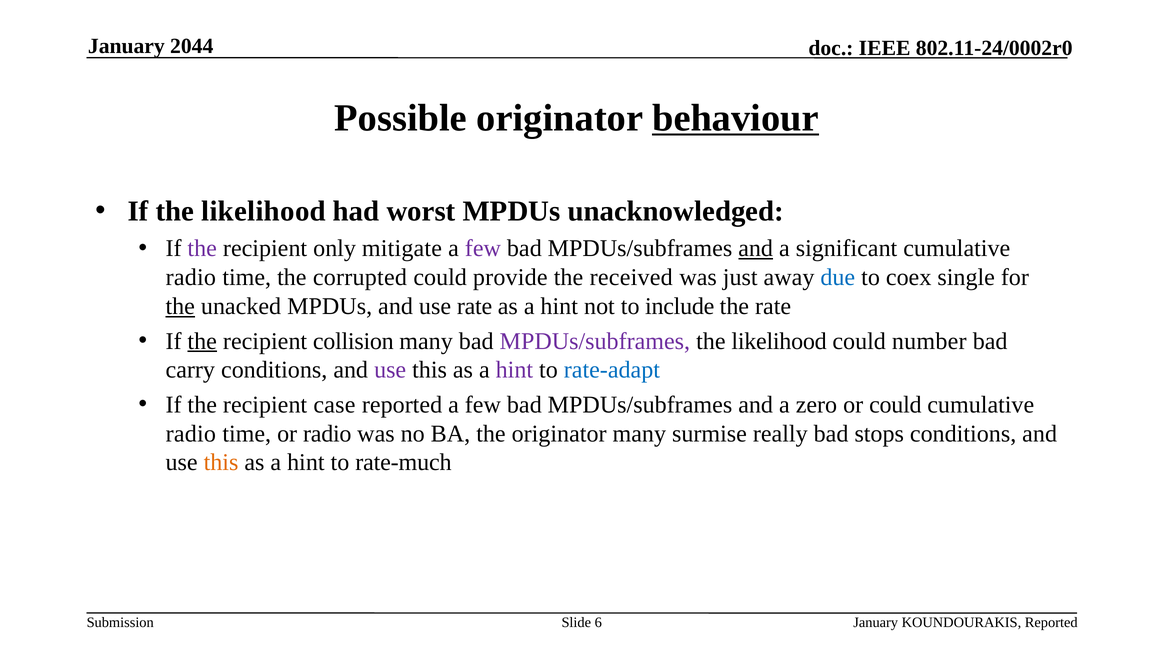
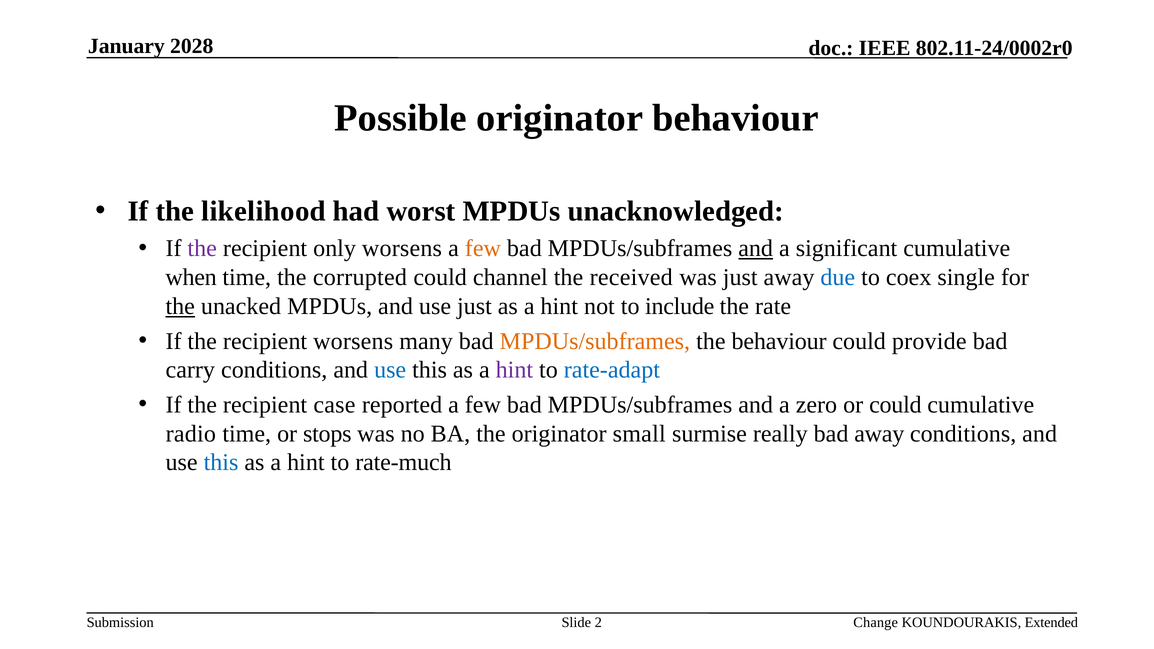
2044: 2044 -> 2028
behaviour at (735, 118) underline: present -> none
only mitigate: mitigate -> worsens
few at (483, 249) colour: purple -> orange
radio at (191, 277): radio -> when
provide: provide -> channel
use rate: rate -> just
the at (202, 341) underline: present -> none
recipient collision: collision -> worsens
MPDUs/subframes at (595, 341) colour: purple -> orange
likelihood at (779, 341): likelihood -> behaviour
number: number -> provide
use at (390, 370) colour: purple -> blue
or radio: radio -> stops
originator many: many -> small
bad stops: stops -> away
this at (221, 463) colour: orange -> blue
6: 6 -> 2
January at (876, 623): January -> Change
KOUNDOURAKIS Reported: Reported -> Extended
